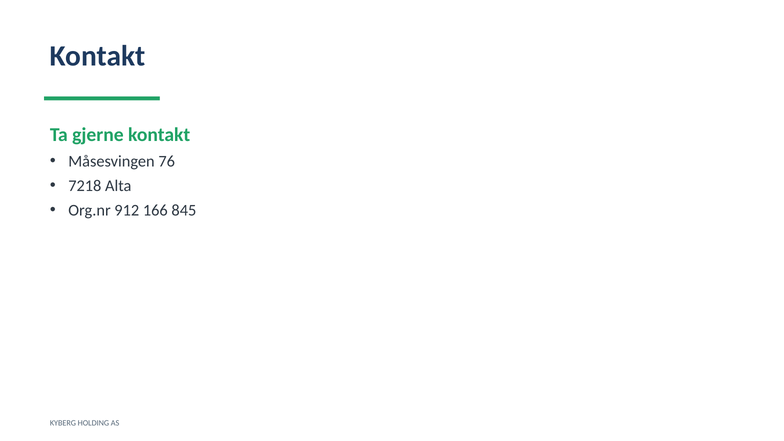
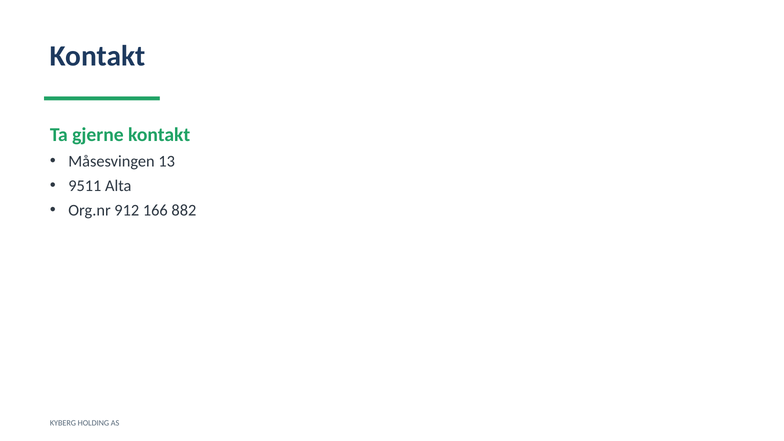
76: 76 -> 13
7218: 7218 -> 9511
845: 845 -> 882
